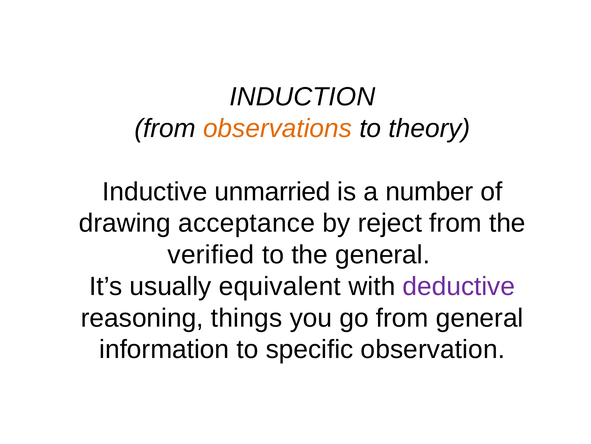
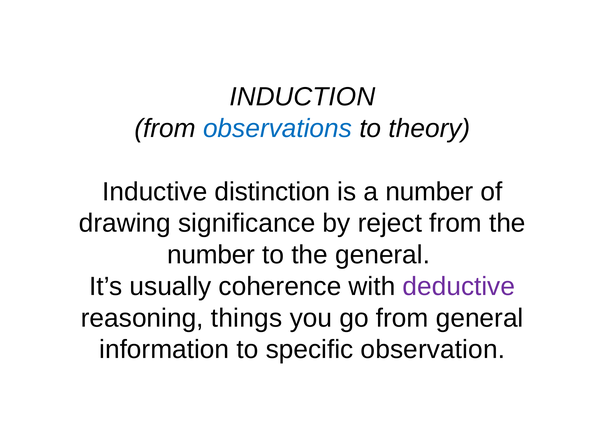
observations colour: orange -> blue
unmarried: unmarried -> distinction
acceptance: acceptance -> significance
verified at (211, 254): verified -> number
equivalent: equivalent -> coherence
